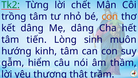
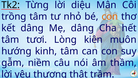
Tk2 colour: green -> black
chết: chết -> diệu
tiến: tiến -> tươi
sinh: sinh -> kiên
hiểm: hiểm -> niềm
